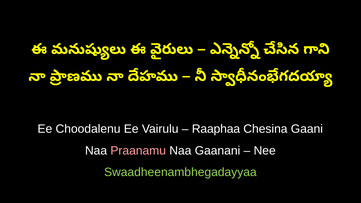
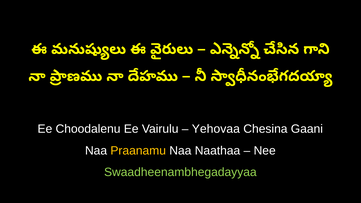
Raaphaa: Raaphaa -> Yehovaa
Praanamu colour: pink -> yellow
Gaanani: Gaanani -> Naathaa
